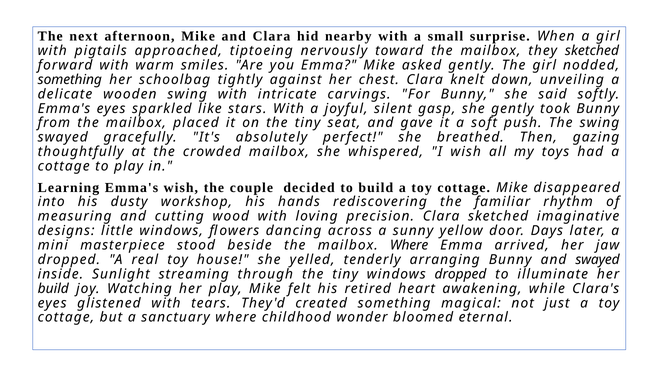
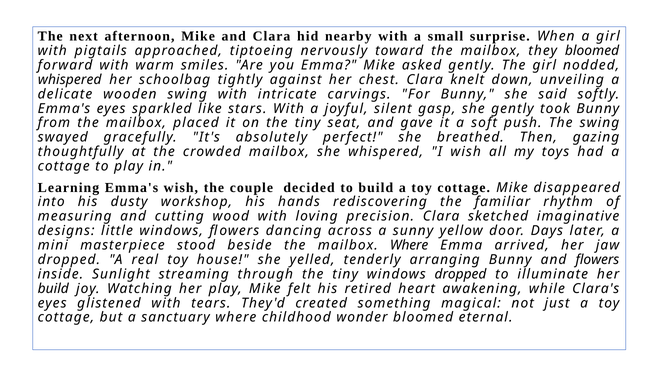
they sketched: sketched -> bloomed
something at (70, 80): something -> whispered
and swayed: swayed -> flowers
